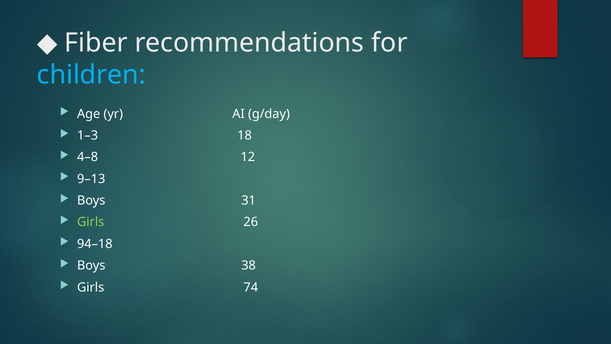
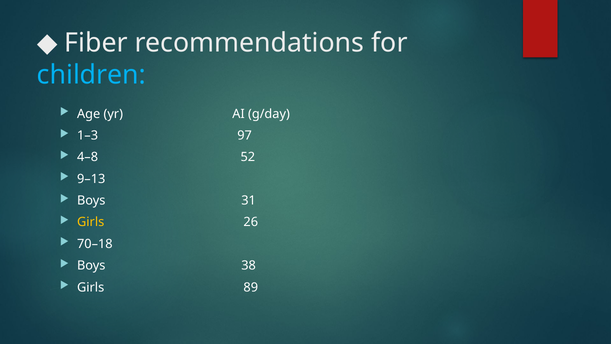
18: 18 -> 97
12: 12 -> 52
Girls at (91, 222) colour: light green -> yellow
94–18: 94–18 -> 70–18
74: 74 -> 89
